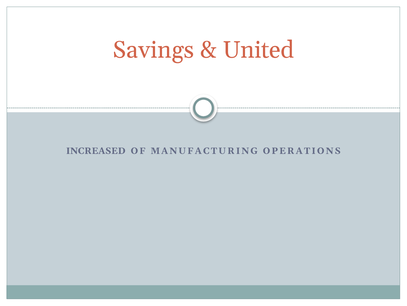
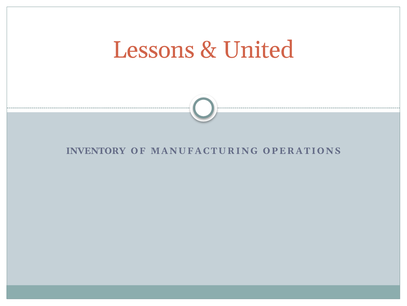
Savings: Savings -> Lessons
INCREASED: INCREASED -> INVENTORY
